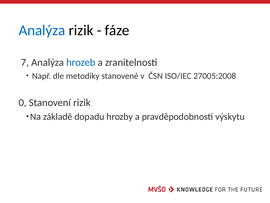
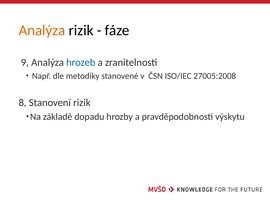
Analýza at (42, 30) colour: blue -> orange
7: 7 -> 9
0: 0 -> 8
